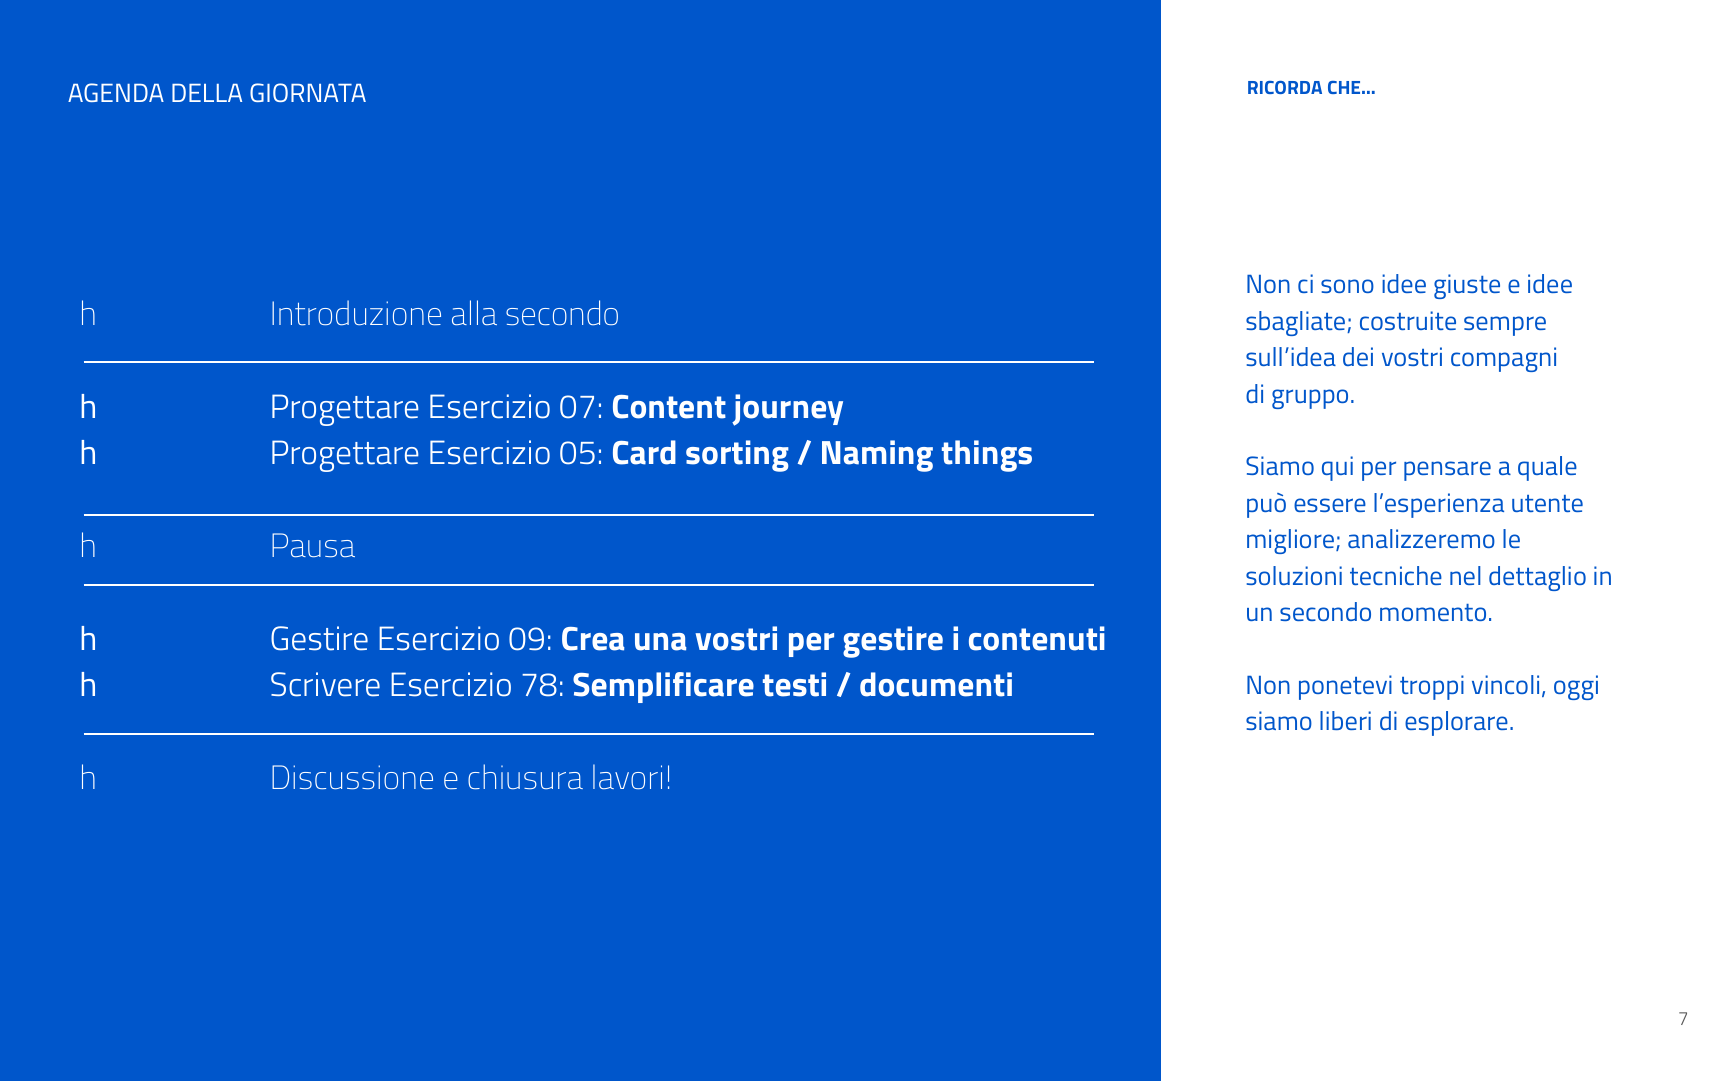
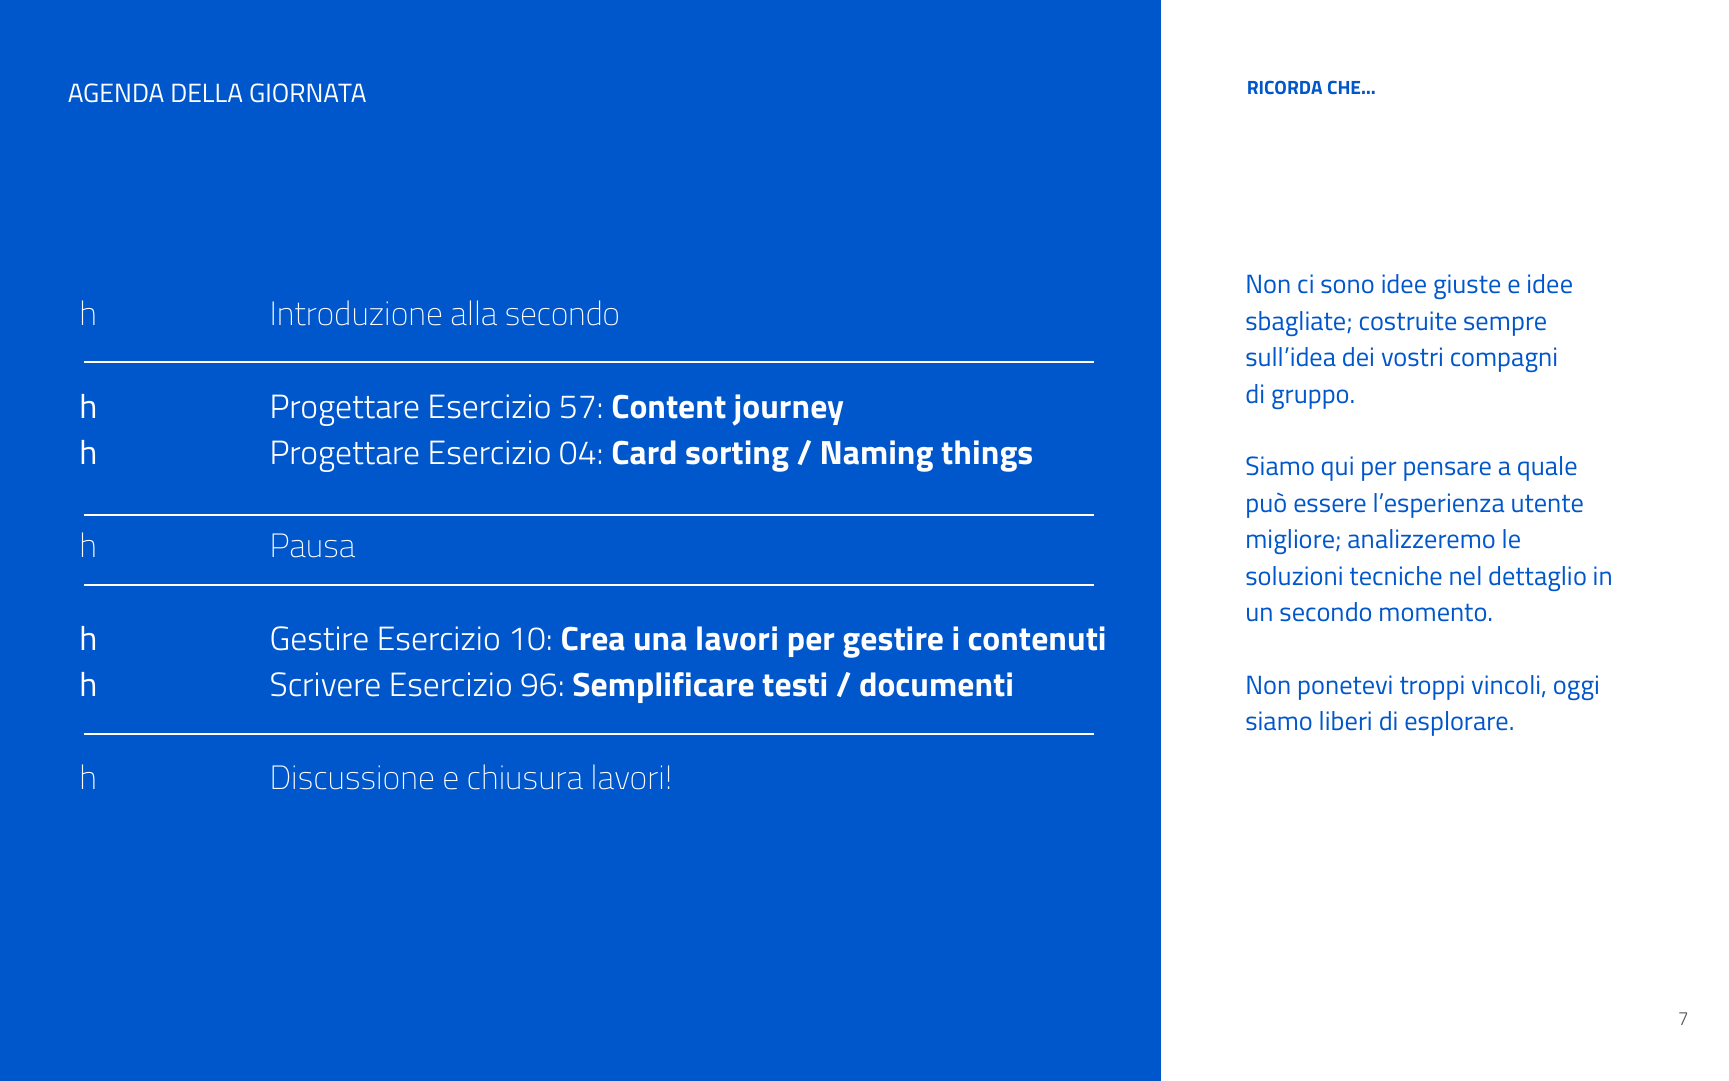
07: 07 -> 57
05: 05 -> 04
09: 09 -> 10
una vostri: vostri -> lavori
78: 78 -> 96
